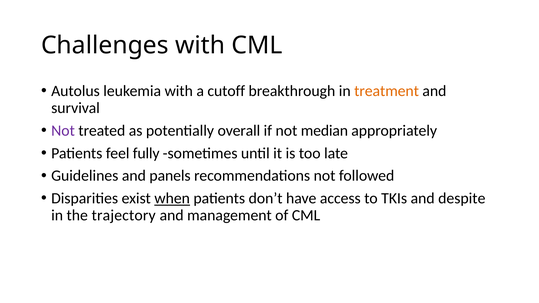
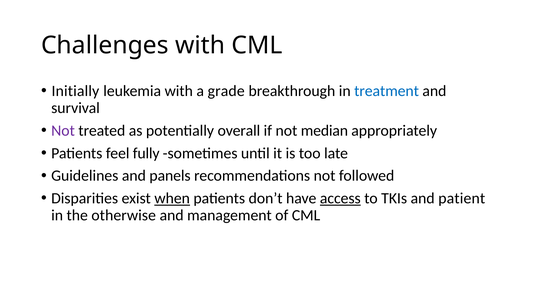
Autolus: Autolus -> Initially
cutoff: cutoff -> grade
treatment colour: orange -> blue
access underline: none -> present
despite: despite -> patient
trajectory: trajectory -> otherwise
